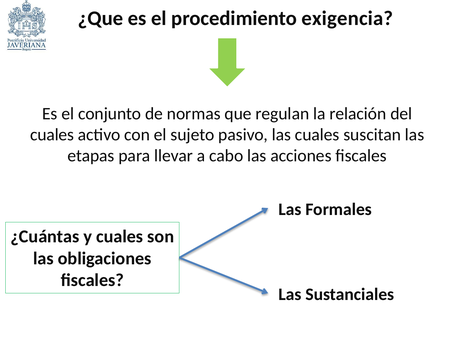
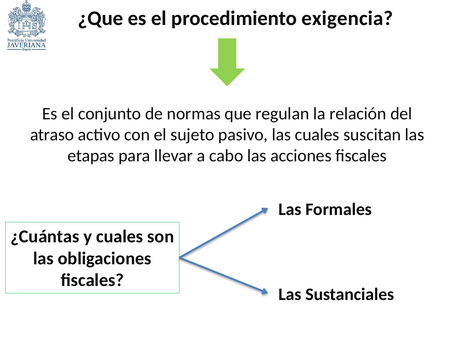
cuales at (52, 135): cuales -> atraso
